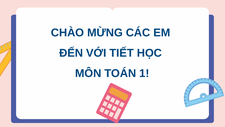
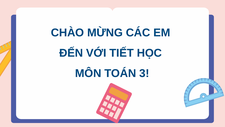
1: 1 -> 3
